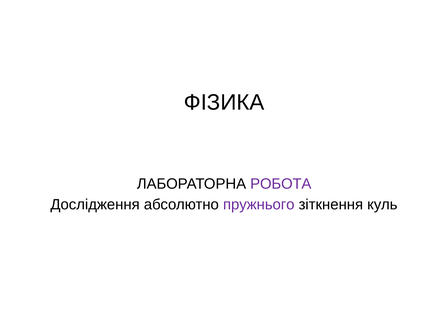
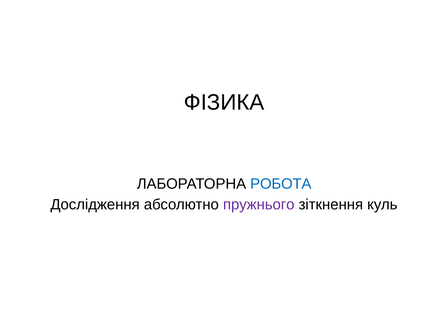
РОБОТА colour: purple -> blue
